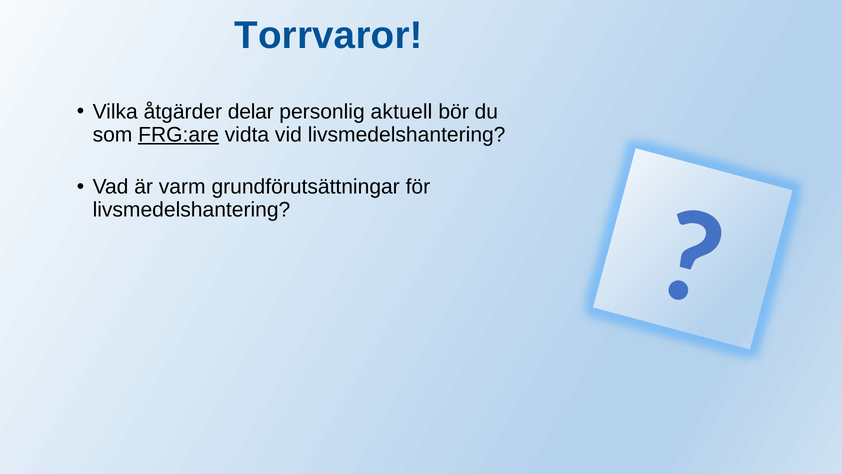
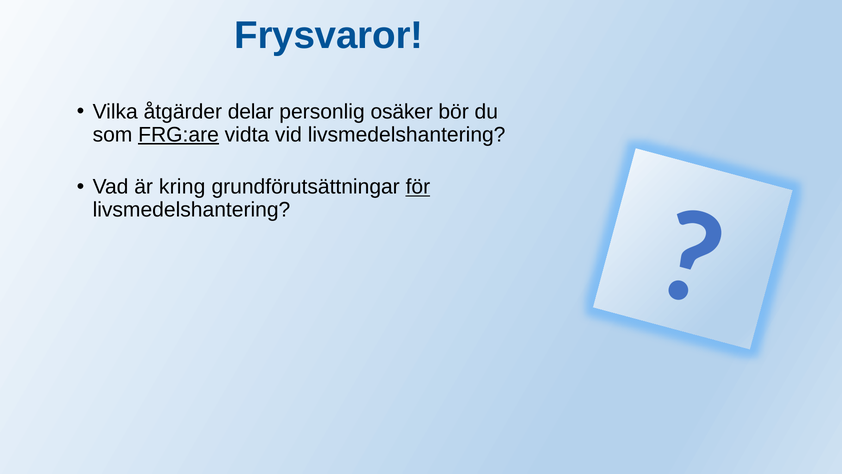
Torrvaror: Torrvaror -> Frysvaror
aktuell: aktuell -> osäker
varm: varm -> kring
för underline: none -> present
